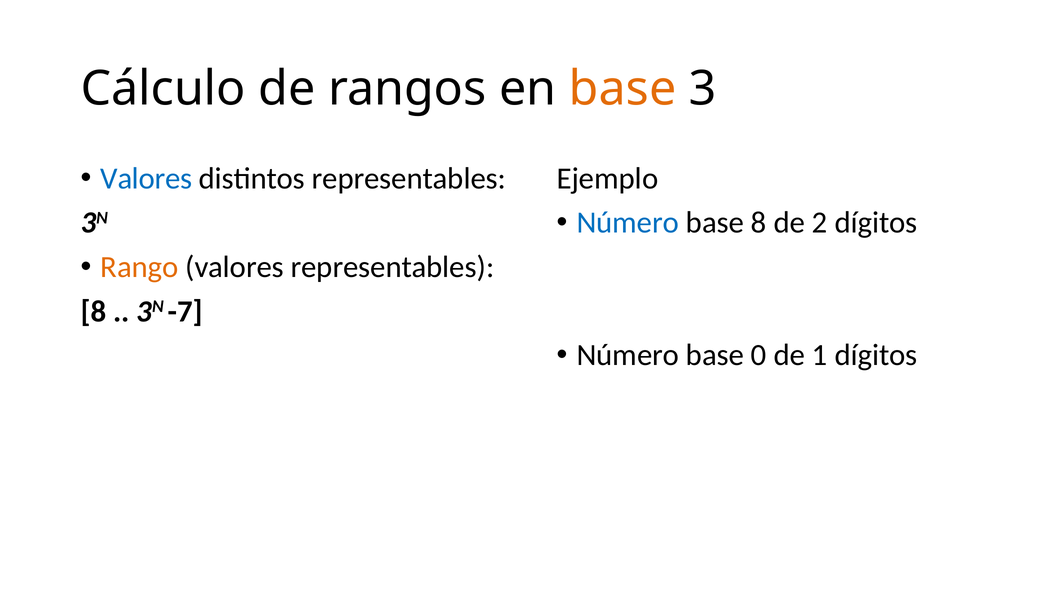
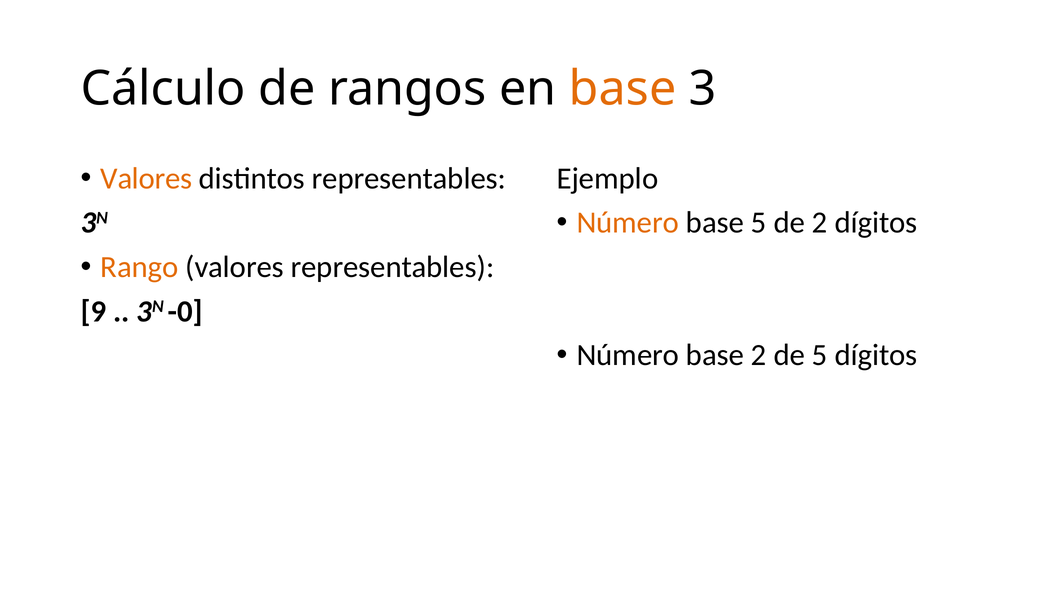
Valores at (146, 179) colour: blue -> orange
Número at (628, 223) colour: blue -> orange
base 8: 8 -> 5
8 at (93, 312): 8 -> 9
-7: -7 -> -0
base 0: 0 -> 2
de 1: 1 -> 5
